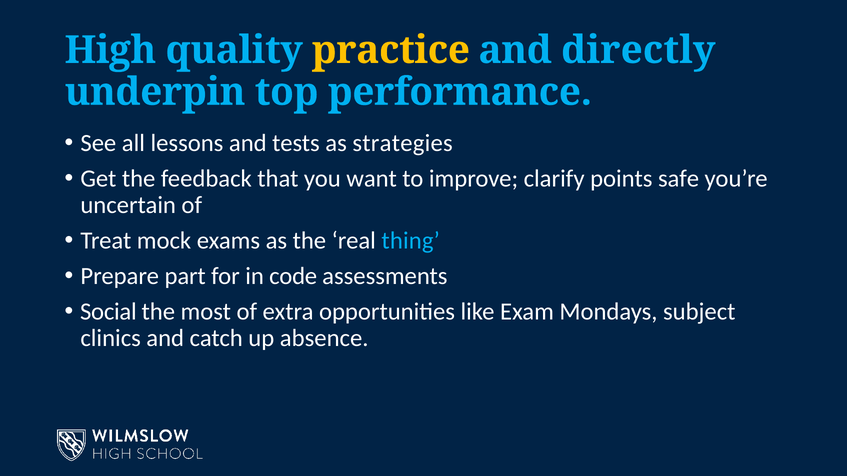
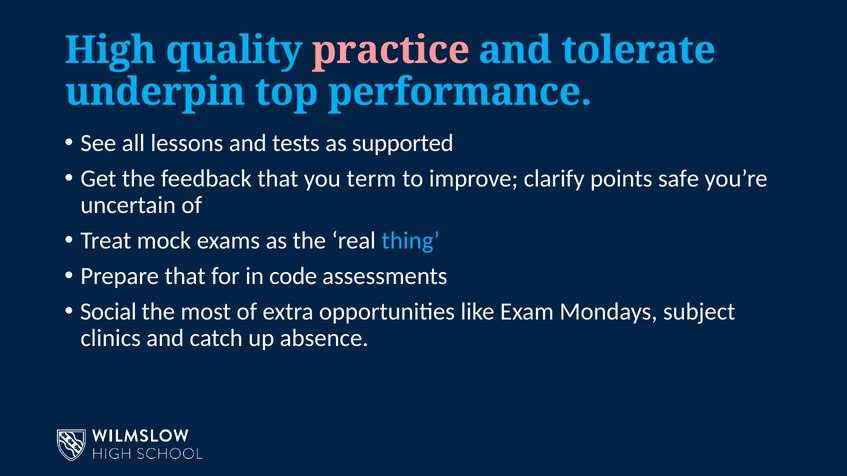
practice colour: yellow -> pink
directly: directly -> tolerate
strategies: strategies -> supported
want: want -> term
Prepare part: part -> that
